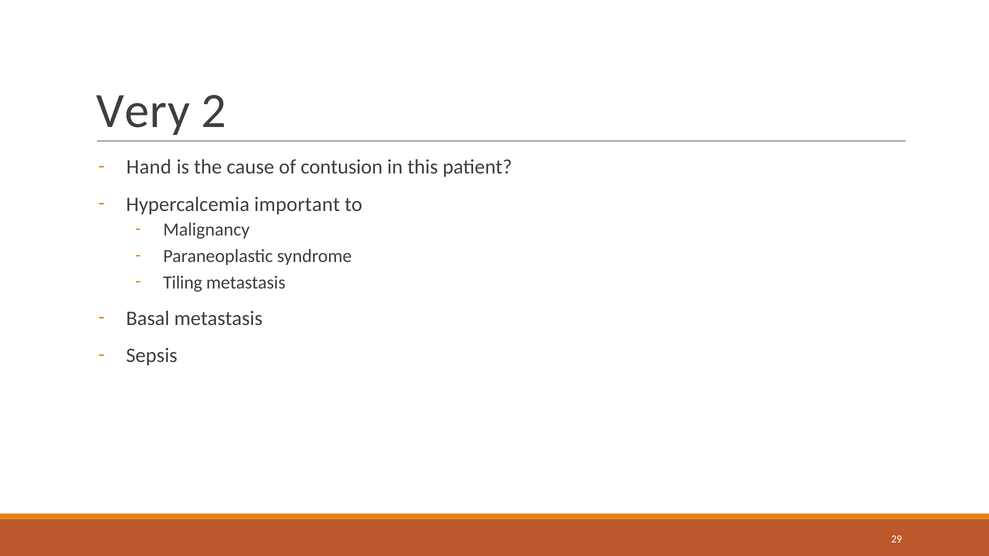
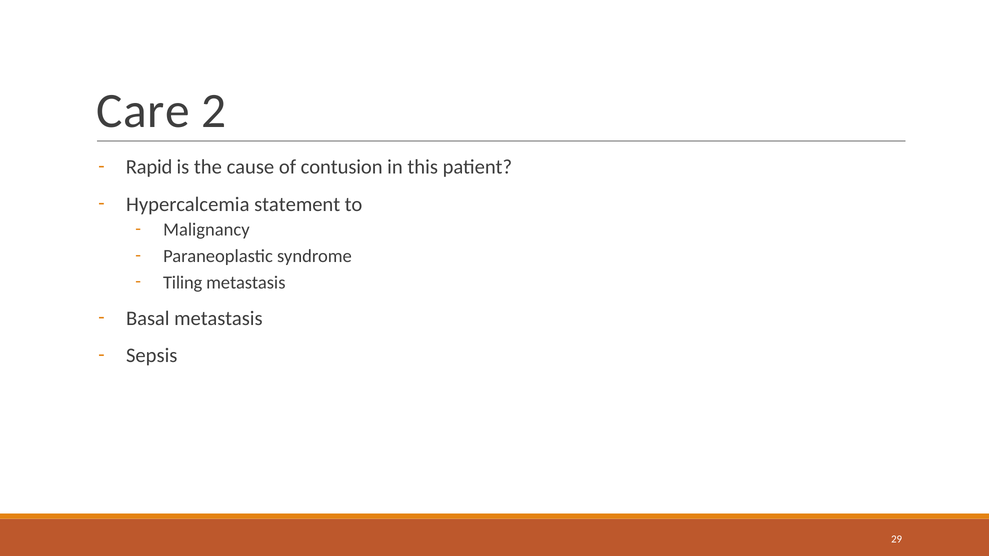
Very: Very -> Care
Hand: Hand -> Rapid
important: important -> statement
